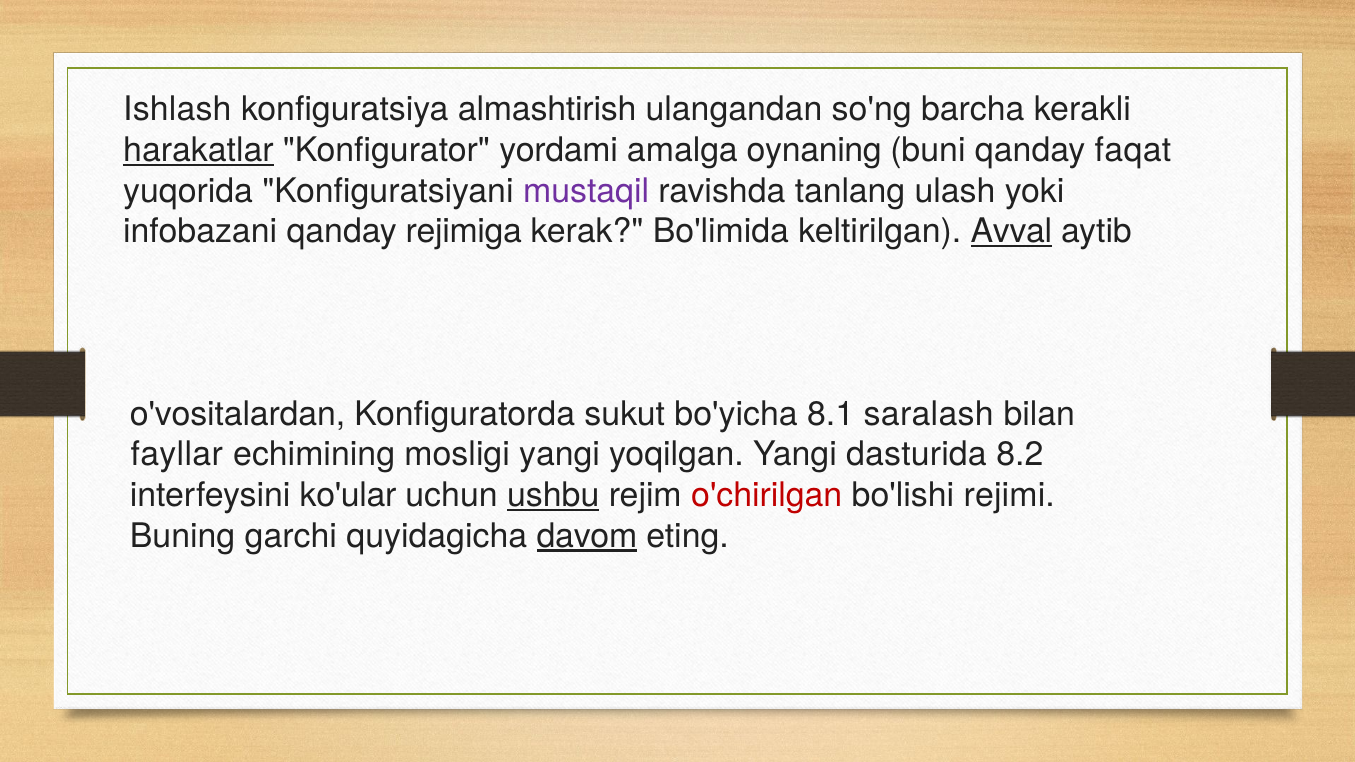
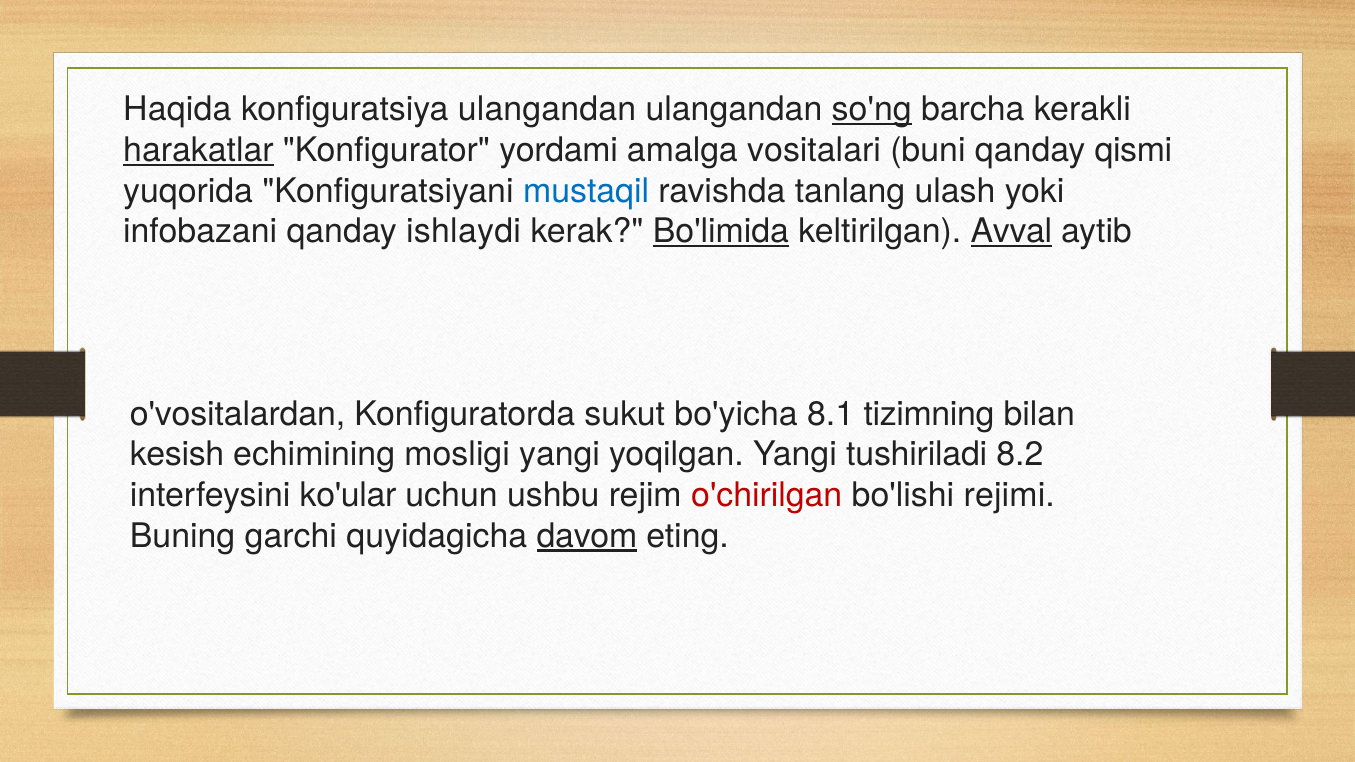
Ishlash: Ishlash -> Haqida
konfiguratsiya almashtirish: almashtirish -> ulangandan
so'ng underline: none -> present
oynaning: oynaning -> vositalari
faqat: faqat -> qismi
mustaqil colour: purple -> blue
rejimiga: rejimiga -> ishlaydi
Bo'limida underline: none -> present
saralash: saralash -> tizimning
fayllar: fayllar -> kesish
dasturida: dasturida -> tushiriladi
ushbu underline: present -> none
